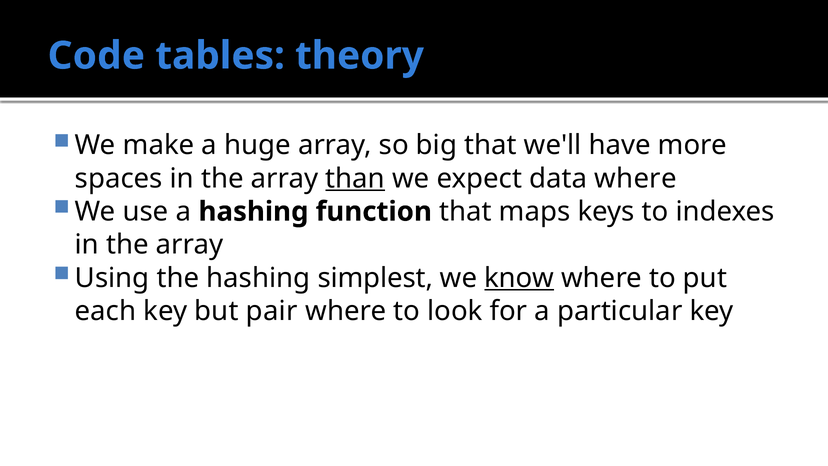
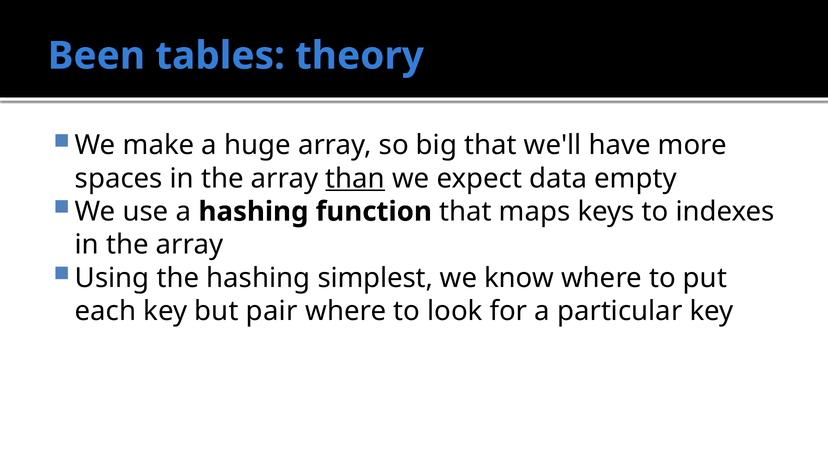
Code: Code -> Been
data where: where -> empty
know underline: present -> none
